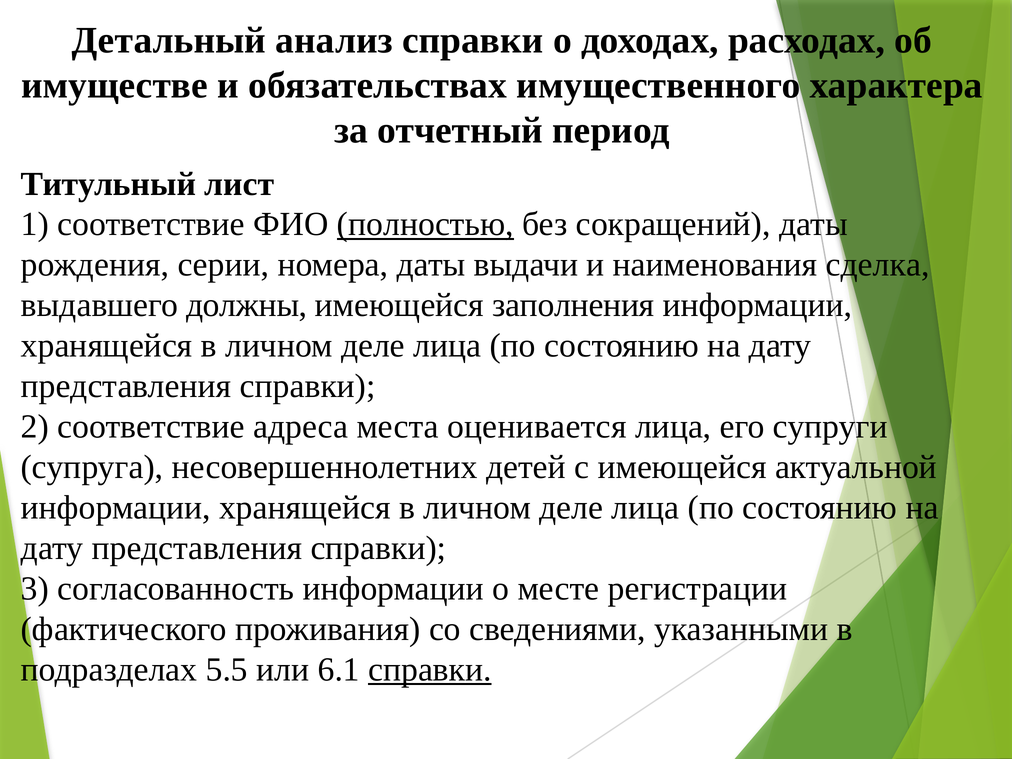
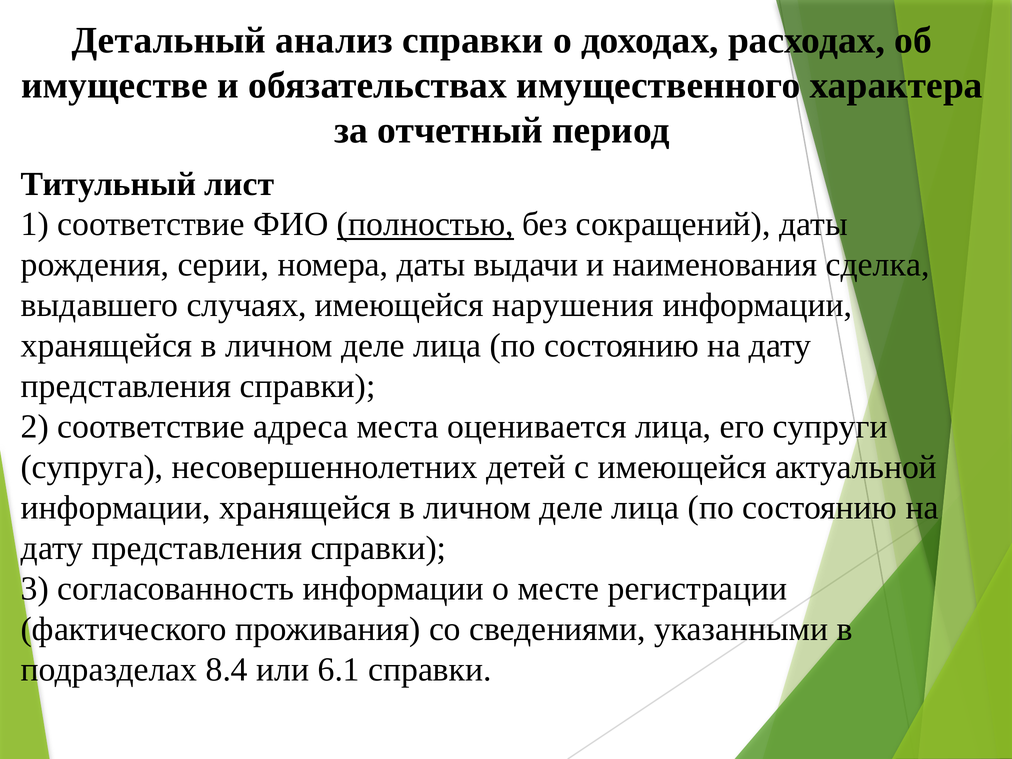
должны: должны -> случаях
заполнения: заполнения -> нарушения
5.5: 5.5 -> 8.4
справки at (430, 670) underline: present -> none
